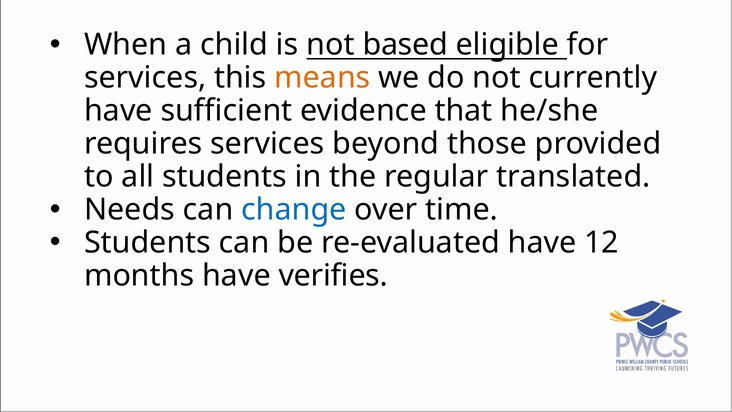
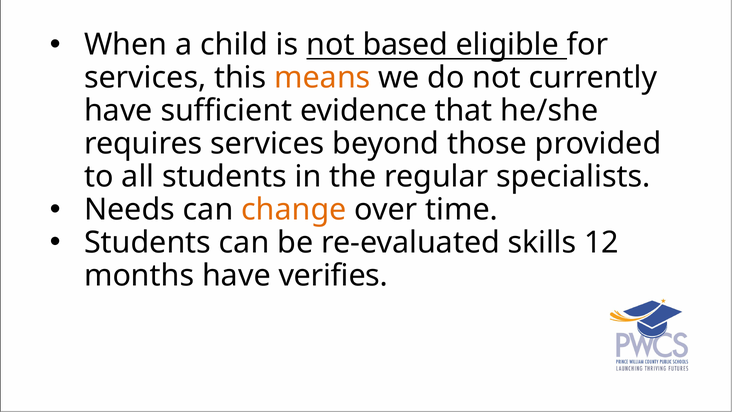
translated: translated -> specialists
change colour: blue -> orange
re-evaluated have: have -> skills
